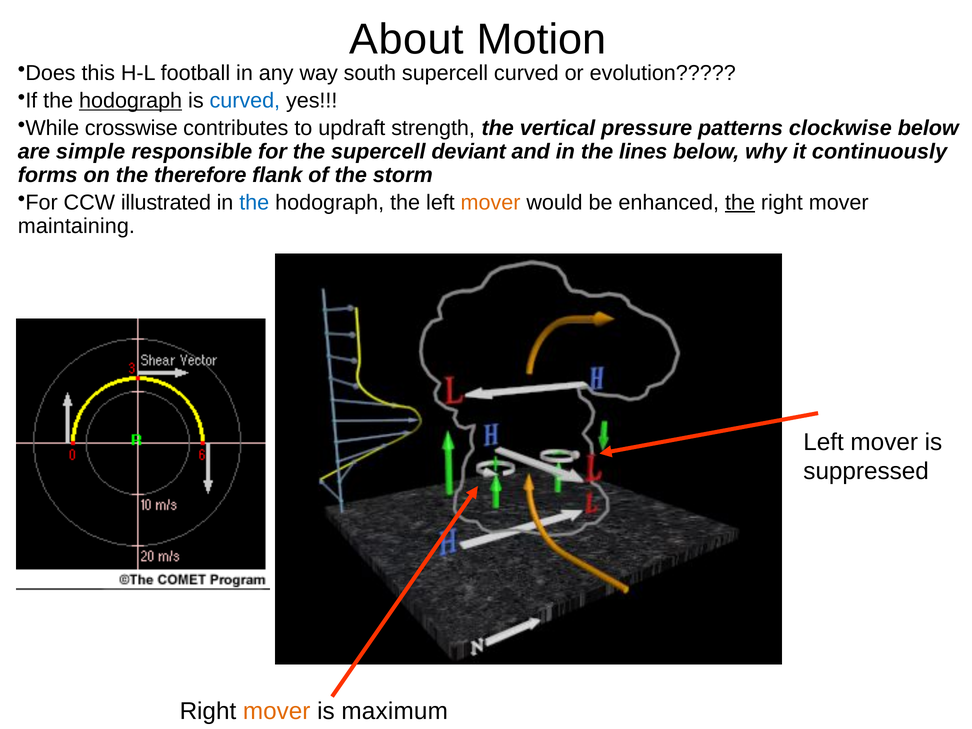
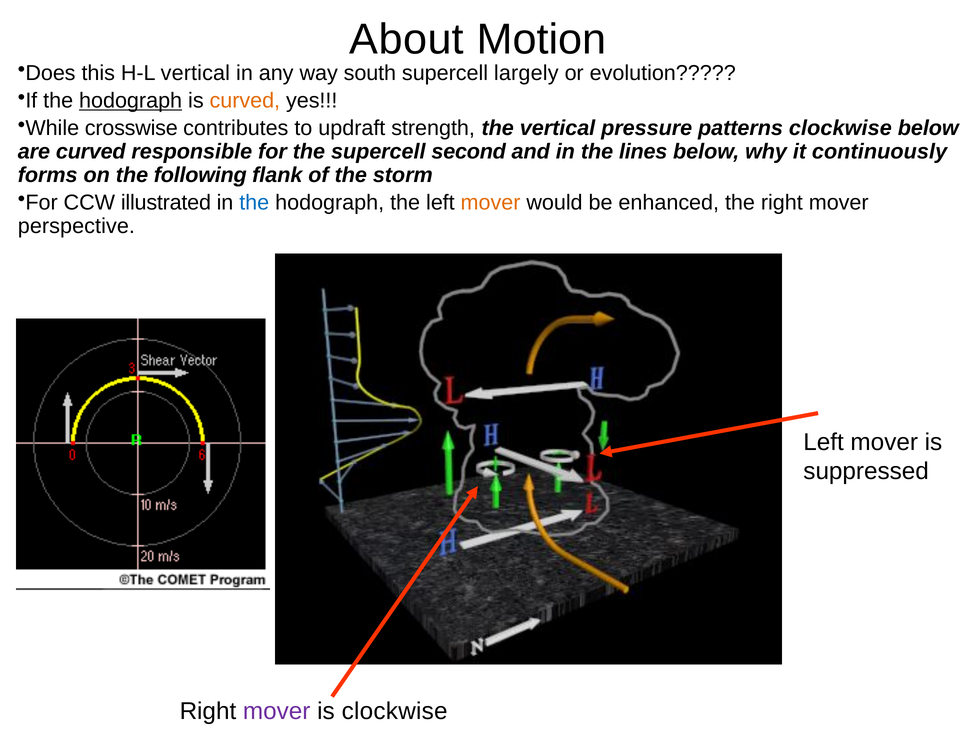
H-L football: football -> vertical
supercell curved: curved -> largely
curved at (245, 101) colour: blue -> orange
are simple: simple -> curved
deviant: deviant -> second
therefore: therefore -> following
the at (740, 203) underline: present -> none
maintaining: maintaining -> perspective
mover at (277, 711) colour: orange -> purple
is maximum: maximum -> clockwise
